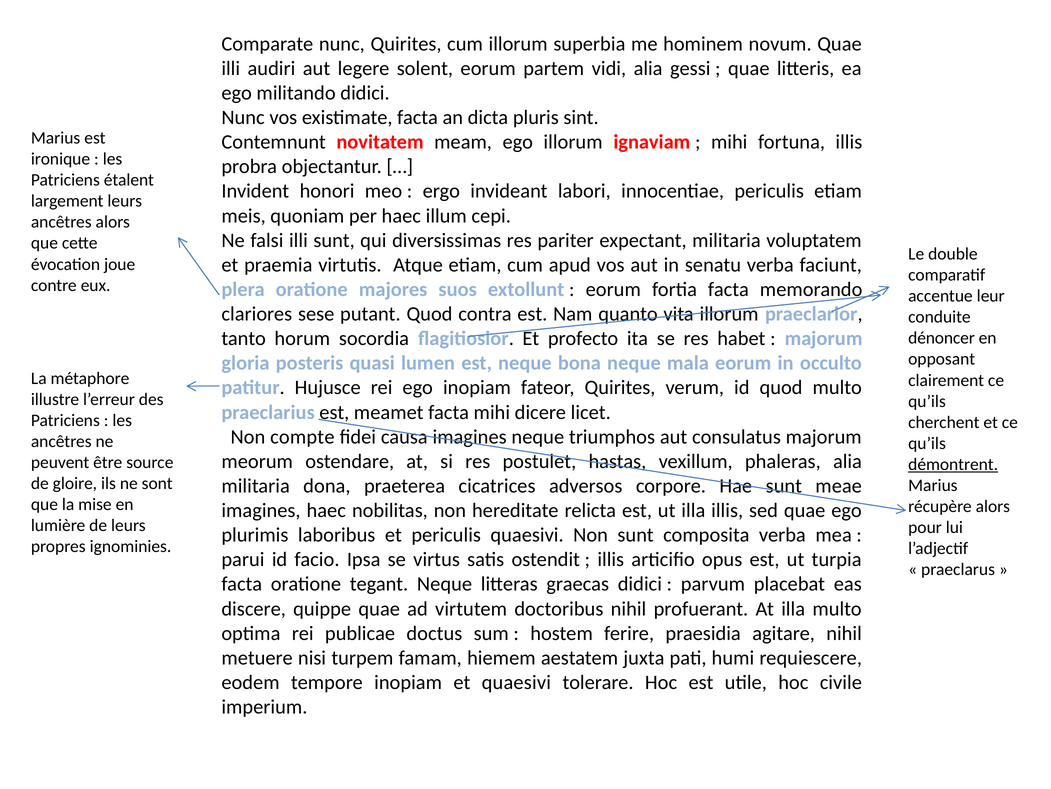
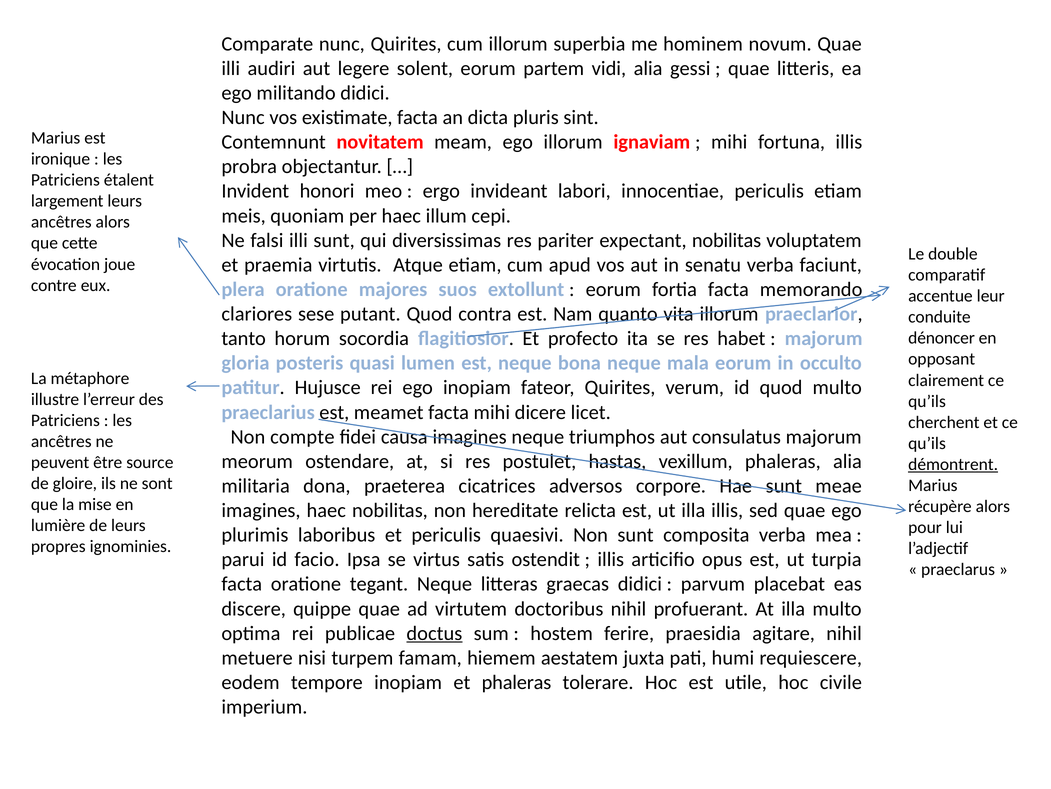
expectant militaria: militaria -> nobilitas
doctus underline: none -> present
et quaesivi: quaesivi -> phaleras
